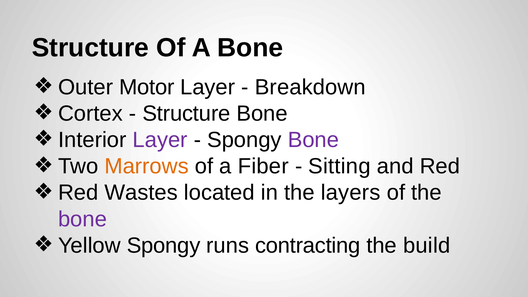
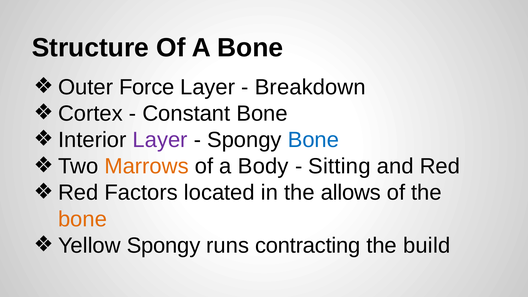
Motor: Motor -> Force
Structure at (186, 114): Structure -> Constant
Bone at (313, 140) colour: purple -> blue
Fiber: Fiber -> Body
Wastes: Wastes -> Factors
layers: layers -> allows
bone at (83, 219) colour: purple -> orange
